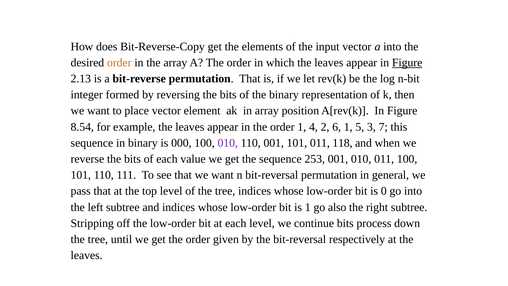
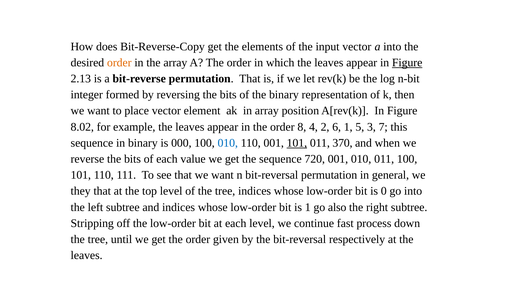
8.54: 8.54 -> 8.02
order 1: 1 -> 8
010 at (228, 143) colour: purple -> blue
101 at (297, 143) underline: none -> present
118: 118 -> 370
253: 253 -> 720
pass: pass -> they
continue bits: bits -> fast
